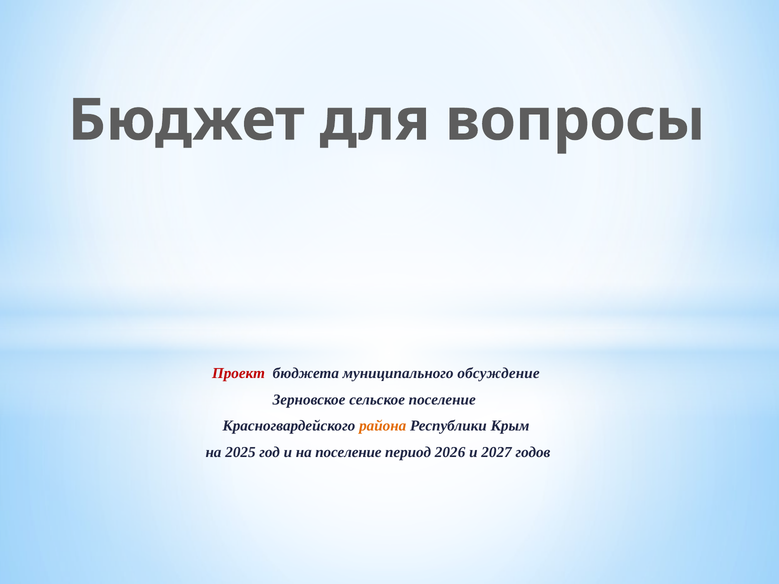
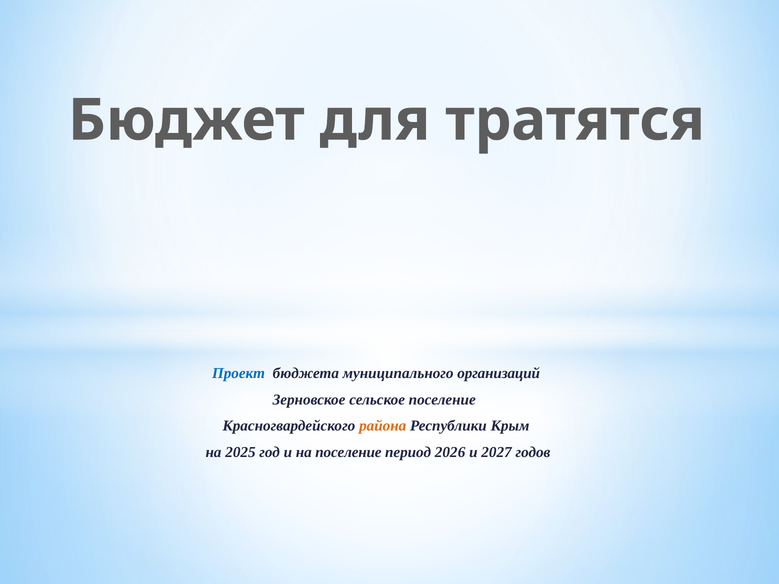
вопросы: вопросы -> тратятся
Проект colour: red -> blue
обсуждение: обсуждение -> организаций
